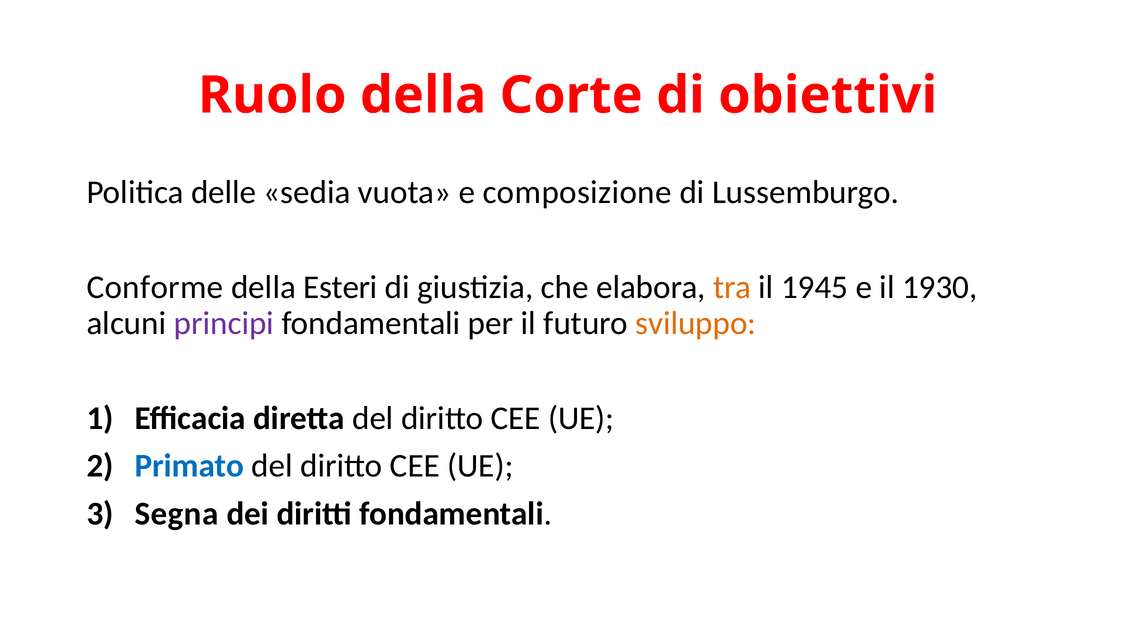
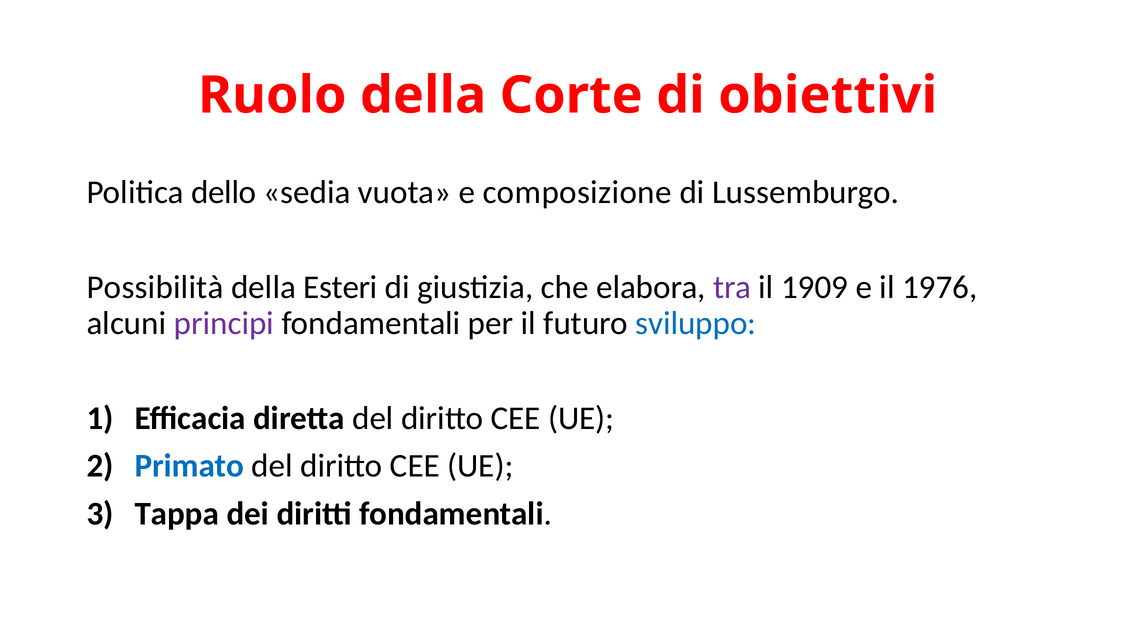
delle: delle -> dello
Conforme: Conforme -> Possibilità
tra colour: orange -> purple
1945: 1945 -> 1909
1930: 1930 -> 1976
sviluppo colour: orange -> blue
Segna: Segna -> Tappa
